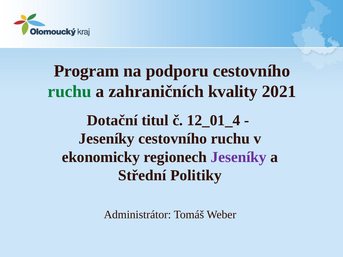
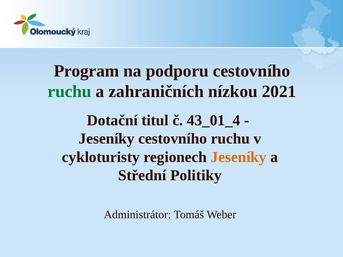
kvality: kvality -> nízkou
12_01_4: 12_01_4 -> 43_01_4
ekonomicky: ekonomicky -> cykloturisty
Jeseníky at (239, 157) colour: purple -> orange
